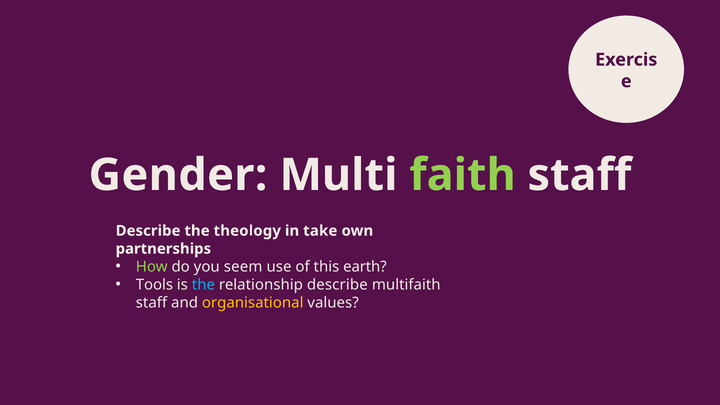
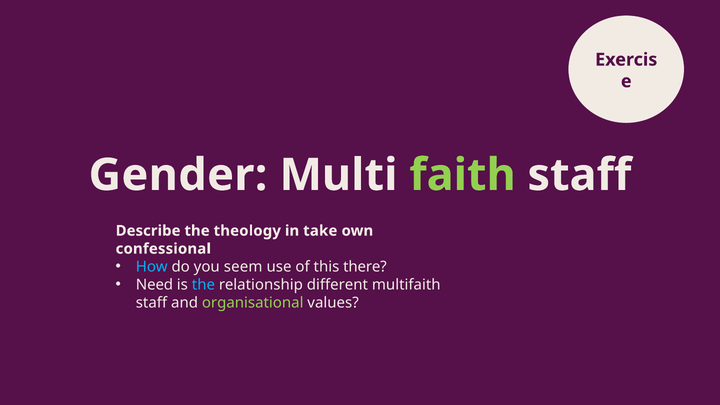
partnerships: partnerships -> confessional
How colour: light green -> light blue
earth: earth -> there
Tools: Tools -> Need
relationship describe: describe -> different
organisational colour: yellow -> light green
